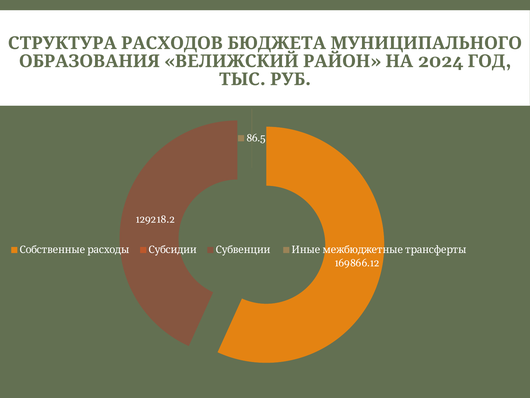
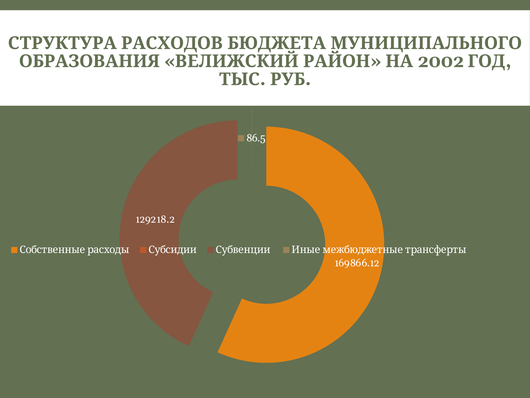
2024: 2024 -> 2002
